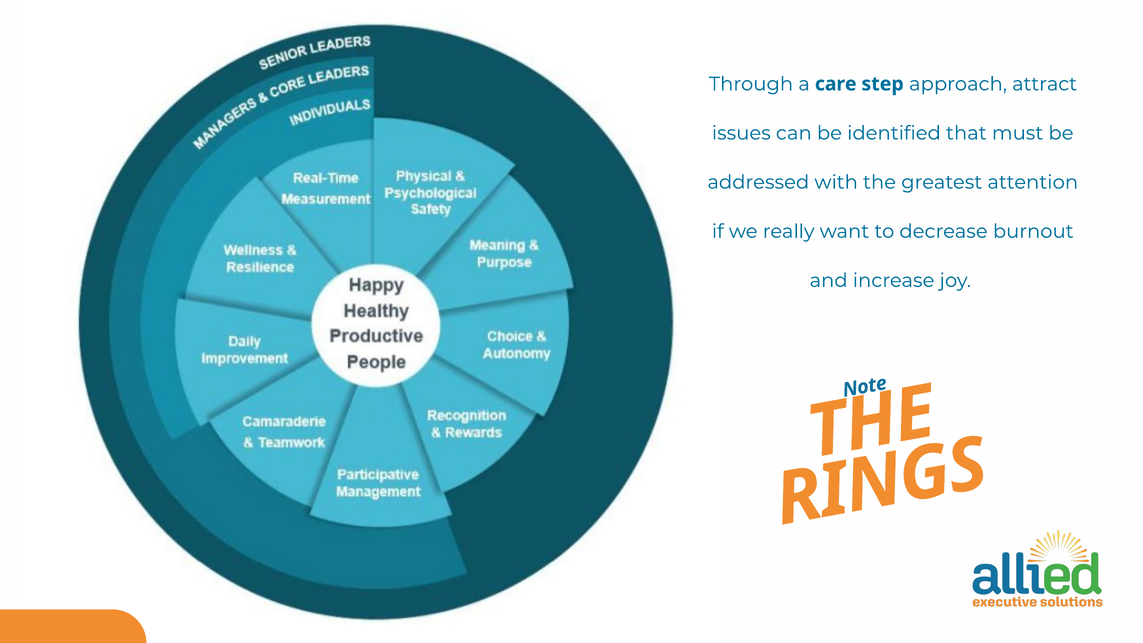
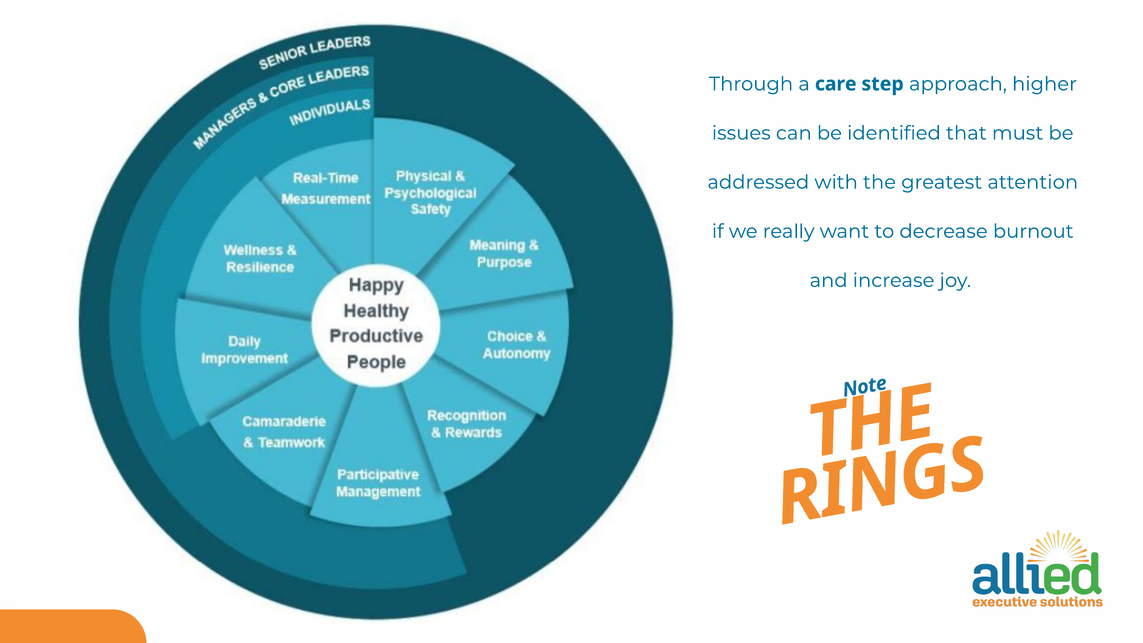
attract: attract -> higher
